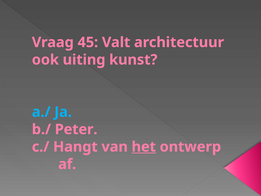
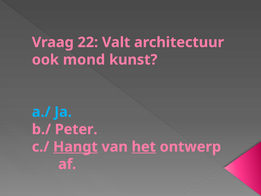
45: 45 -> 22
uiting: uiting -> mond
Hangt underline: none -> present
